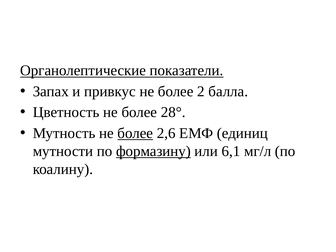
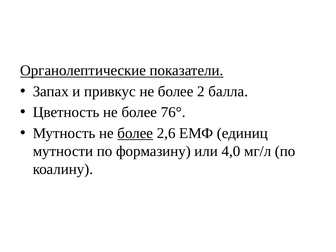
28°: 28° -> 76°
формазину underline: present -> none
6,1: 6,1 -> 4,0
